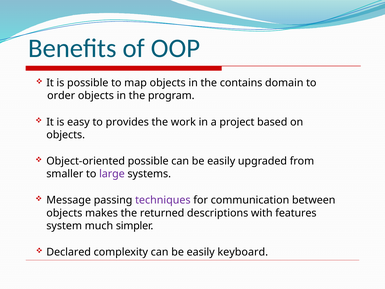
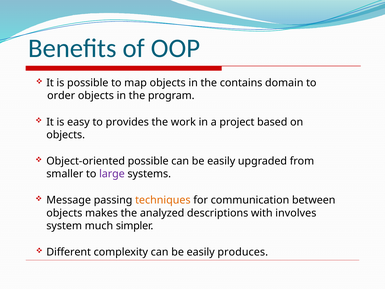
techniques colour: purple -> orange
returned: returned -> analyzed
features: features -> involves
Declared: Declared -> Different
keyboard: keyboard -> produces
